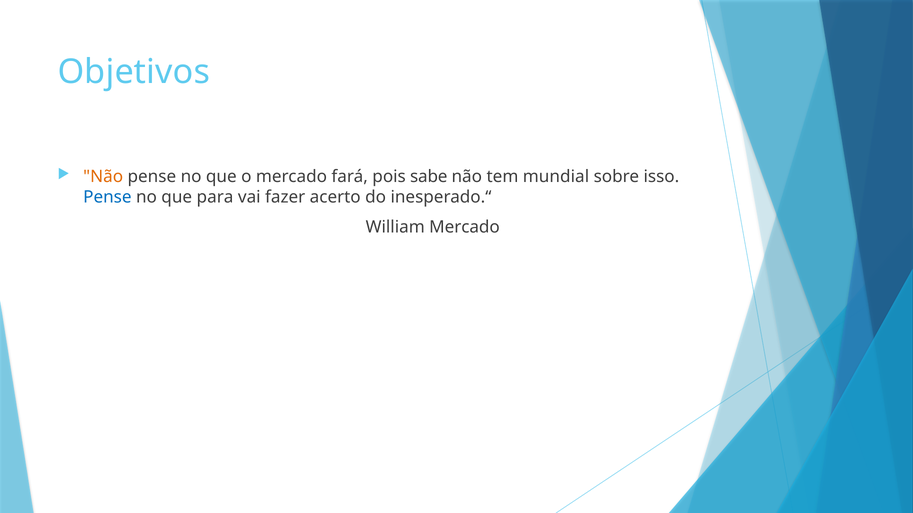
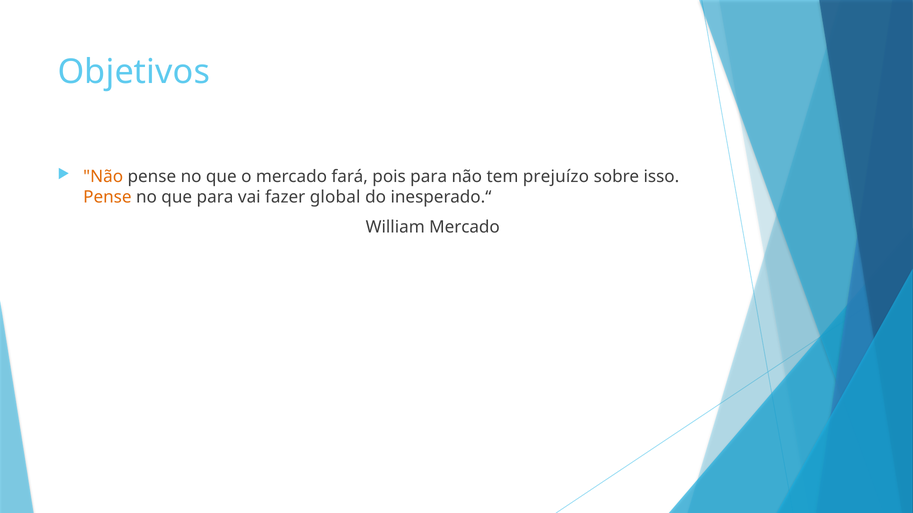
pois sabe: sabe -> para
mundial: mundial -> prejuízo
Pense at (107, 197) colour: blue -> orange
acerto: acerto -> global
